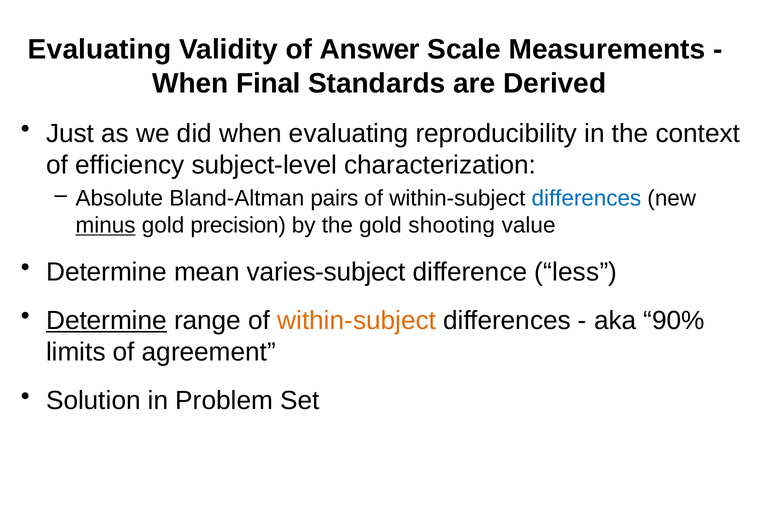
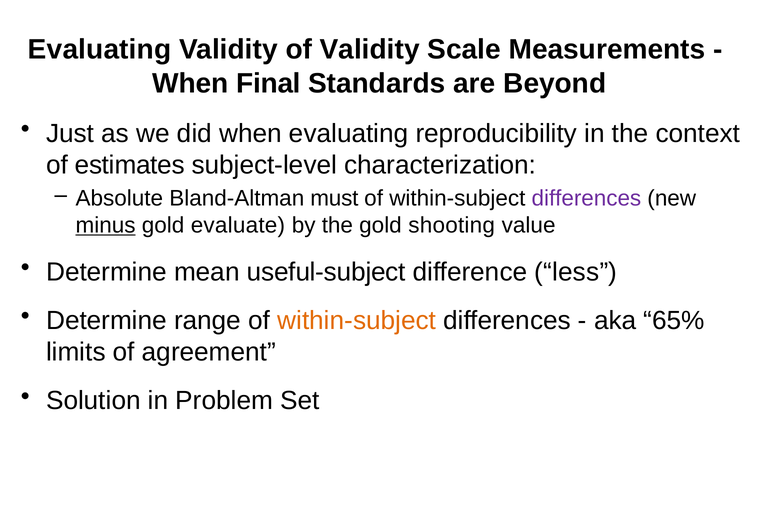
of Answer: Answer -> Validity
Derived: Derived -> Beyond
efficiency: efficiency -> estimates
pairs: pairs -> must
differences at (586, 198) colour: blue -> purple
precision: precision -> evaluate
varies-subject: varies-subject -> useful-subject
Determine at (107, 321) underline: present -> none
90%: 90% -> 65%
